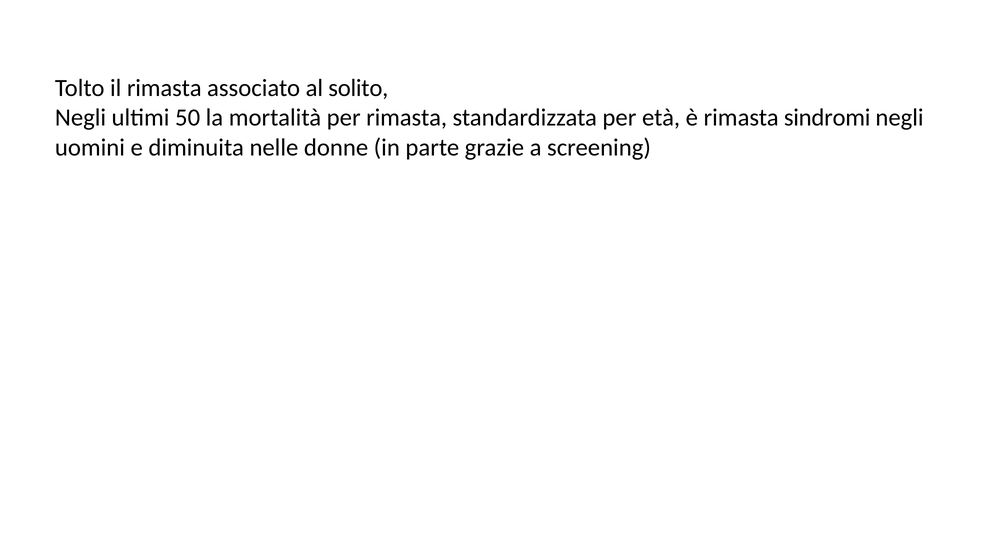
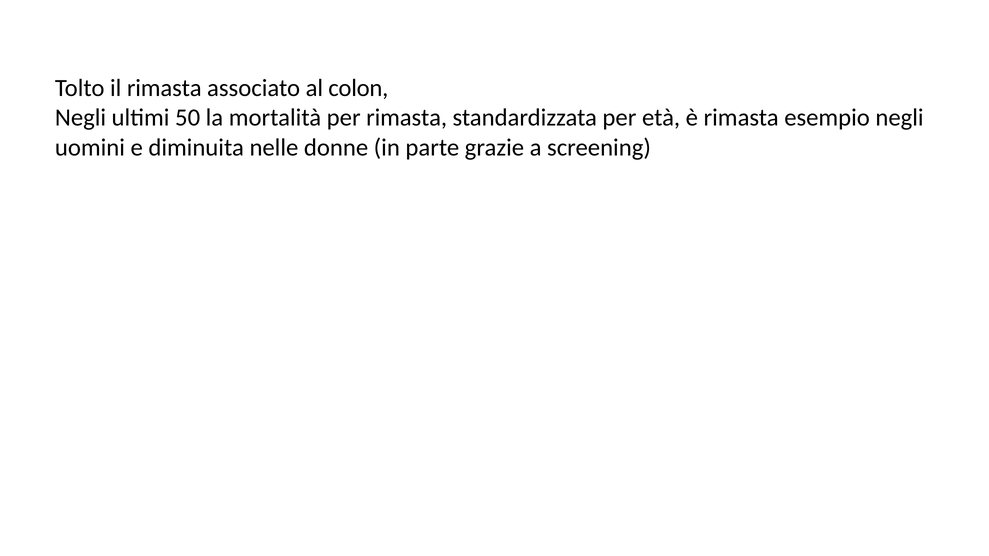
solito: solito -> colon
sindromi: sindromi -> esempio
